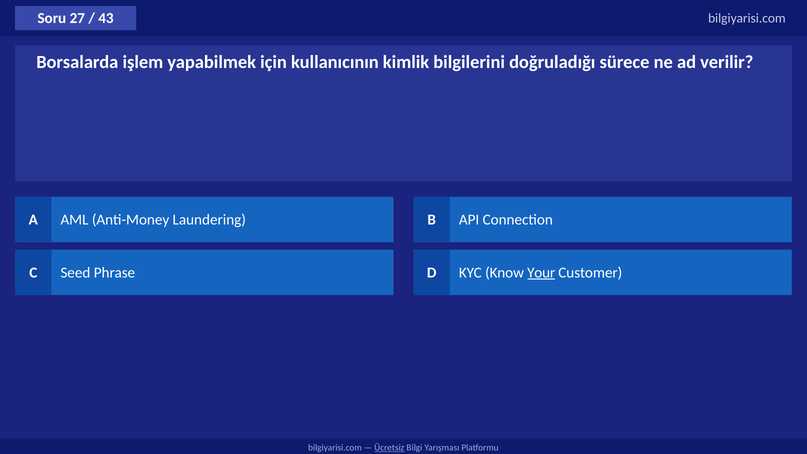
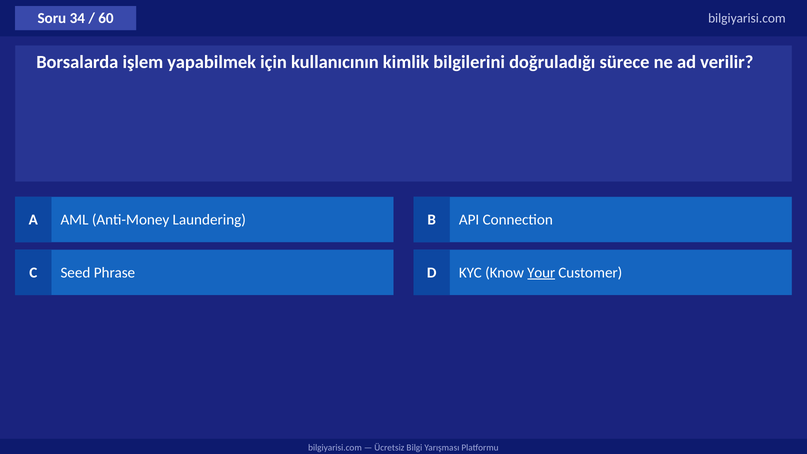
27: 27 -> 34
43: 43 -> 60
Ücretsiz underline: present -> none
